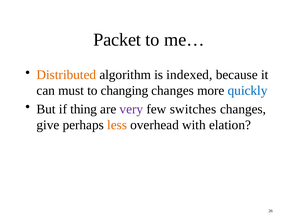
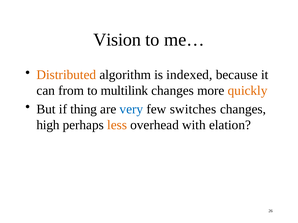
Packet: Packet -> Vision
must: must -> from
changing: changing -> multilink
quickly colour: blue -> orange
very colour: purple -> blue
give: give -> high
